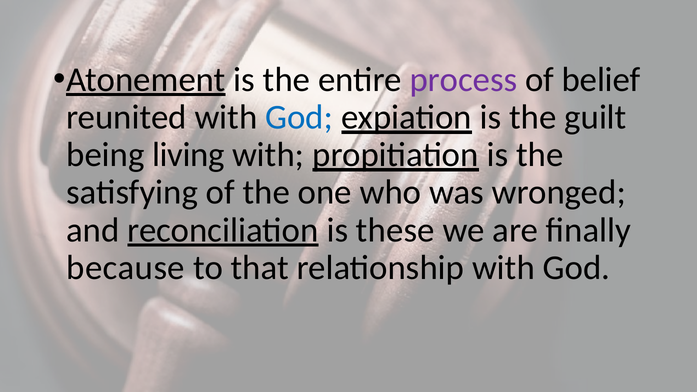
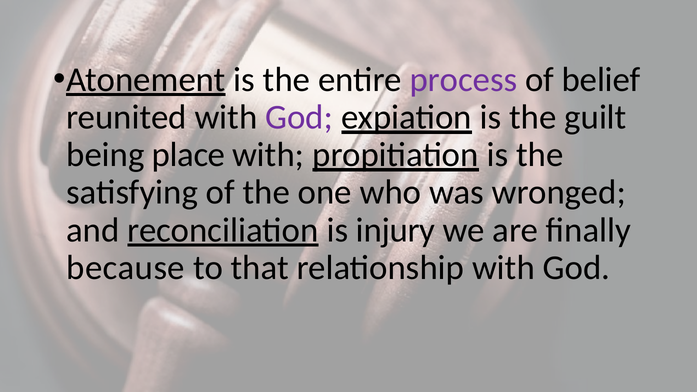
God at (299, 117) colour: blue -> purple
living: living -> place
these: these -> injury
